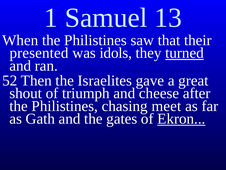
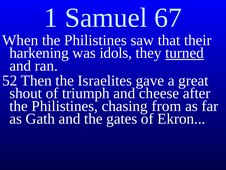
13: 13 -> 67
presented: presented -> harkening
meet: meet -> from
Ekron underline: present -> none
